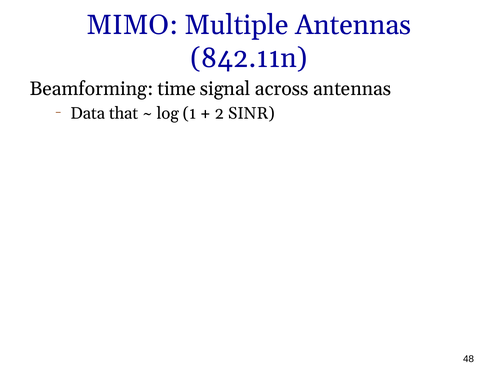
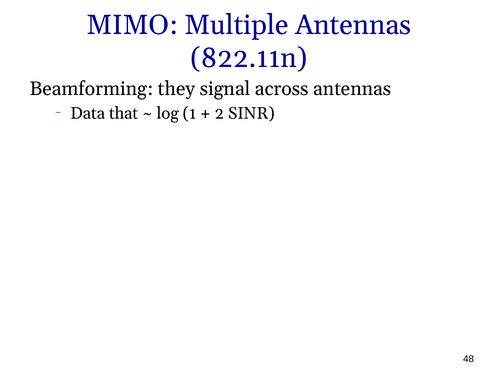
842.11n: 842.11n -> 822.11n
time: time -> they
